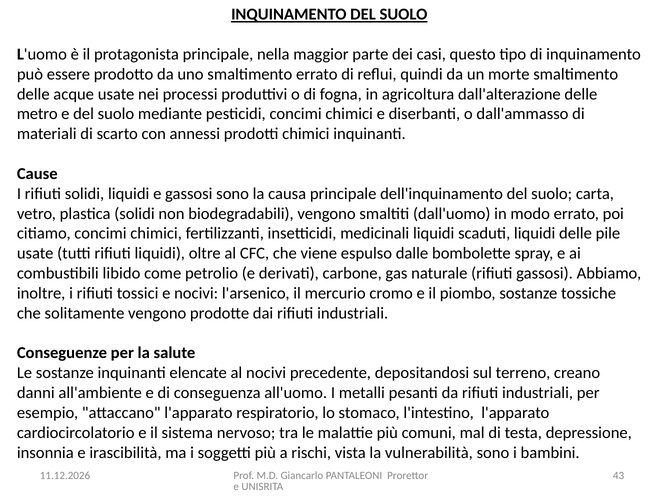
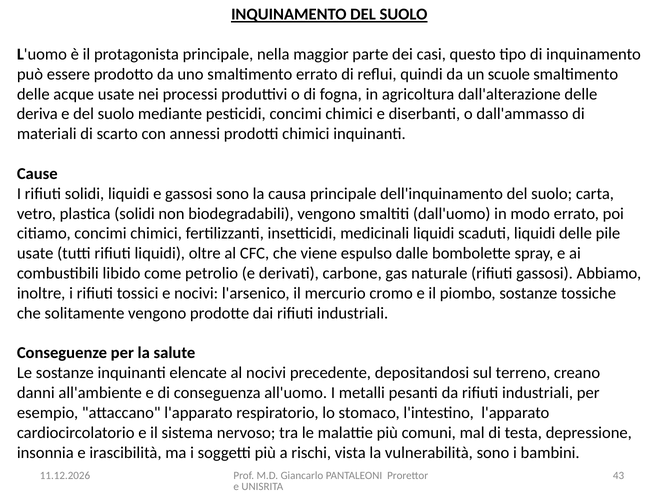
morte: morte -> scuole
metro: metro -> deriva
